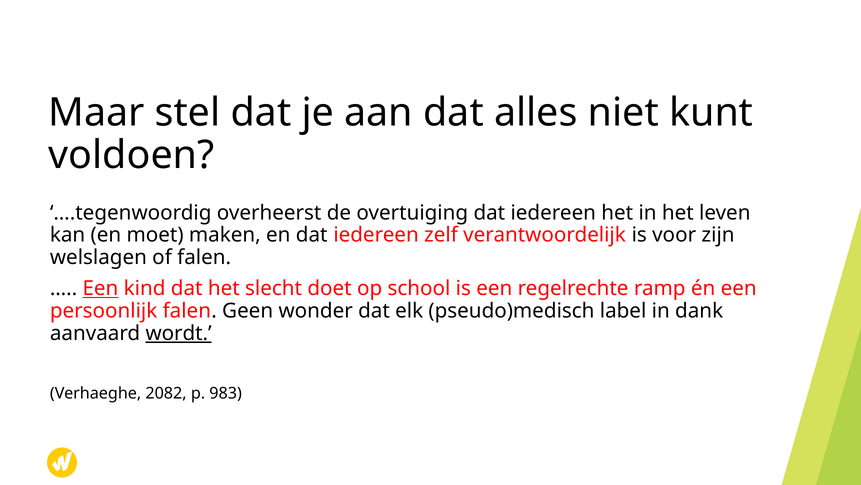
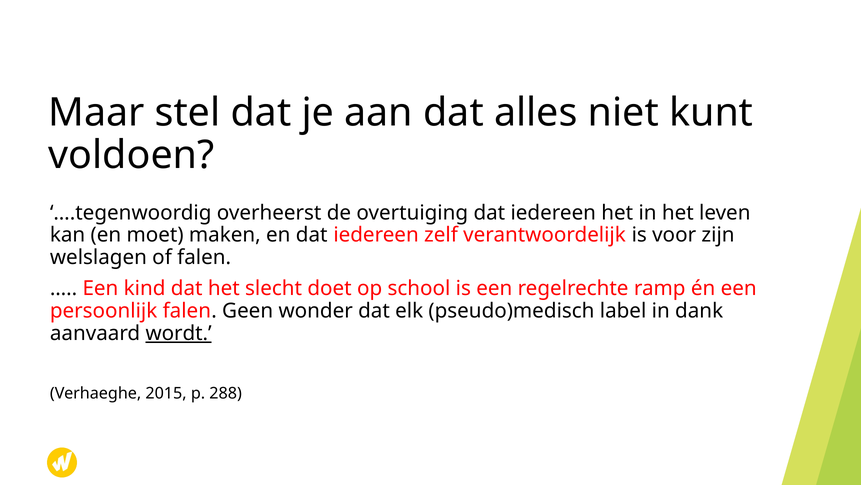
Een at (100, 288) underline: present -> none
2082: 2082 -> 2015
983: 983 -> 288
